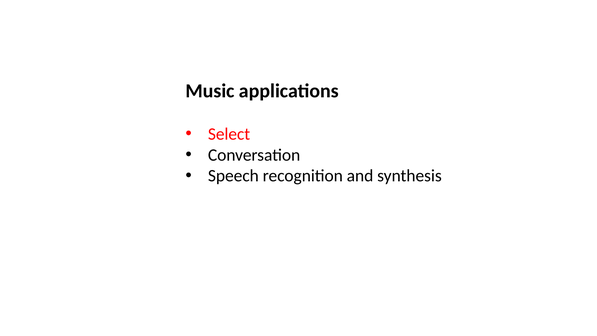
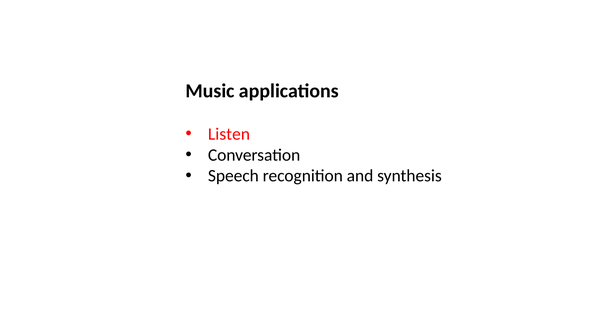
Select: Select -> Listen
